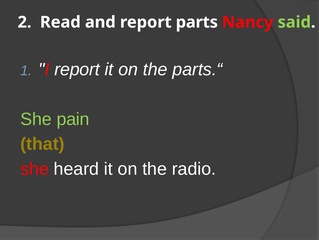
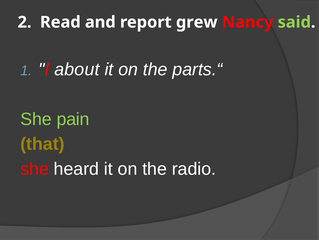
parts: parts -> grew
I report: report -> about
